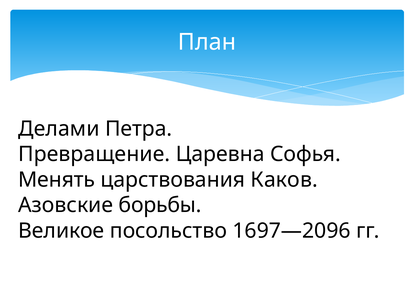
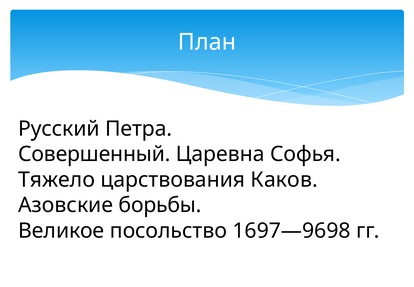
Делами: Делами -> Русский
Превращение: Превращение -> Совершенный
Менять: Менять -> Тяжело
1697—2096: 1697—2096 -> 1697—9698
